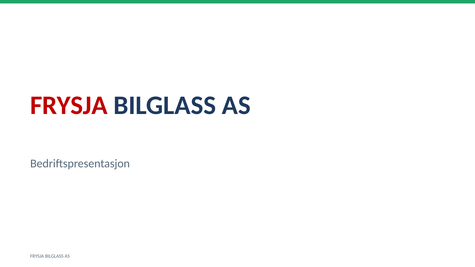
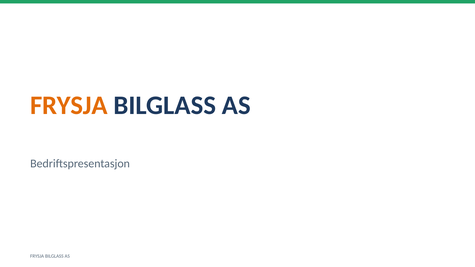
FRYSJA at (69, 105) colour: red -> orange
